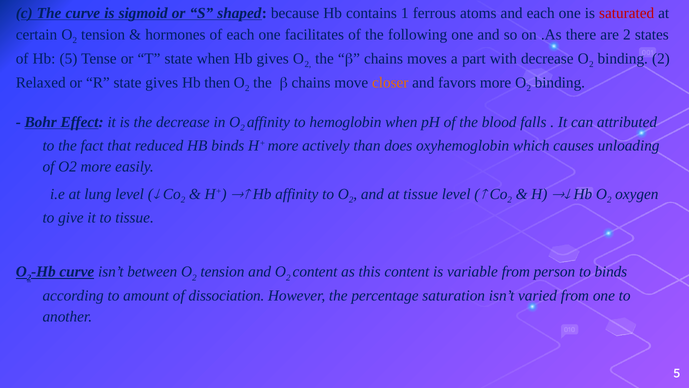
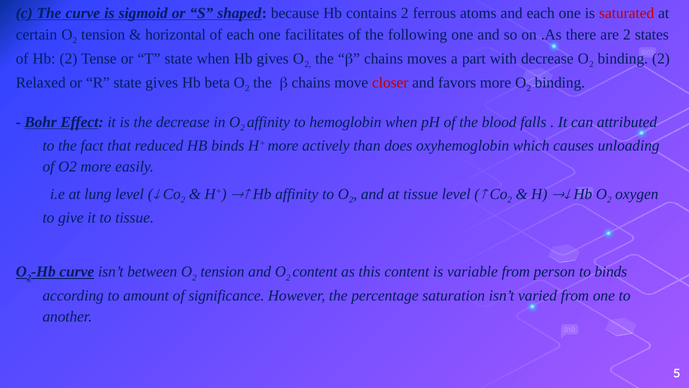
contains 1: 1 -> 2
hormones: hormones -> horizontal
Hb 5: 5 -> 2
then: then -> beta
closer colour: orange -> red
dissociation: dissociation -> significance
